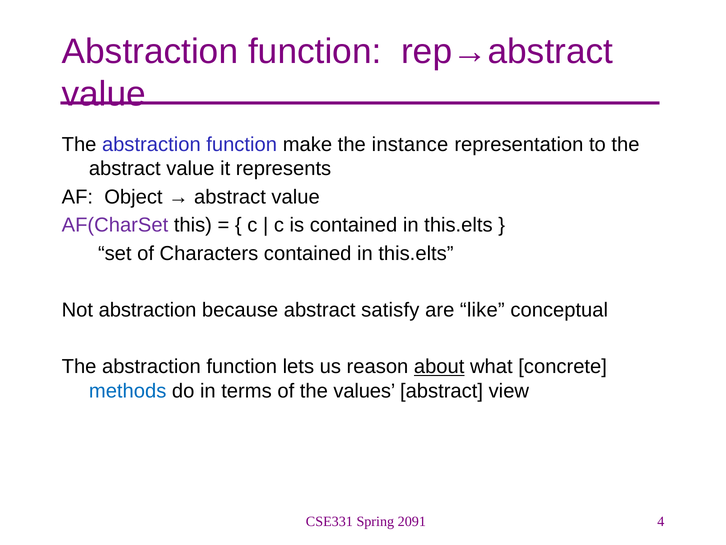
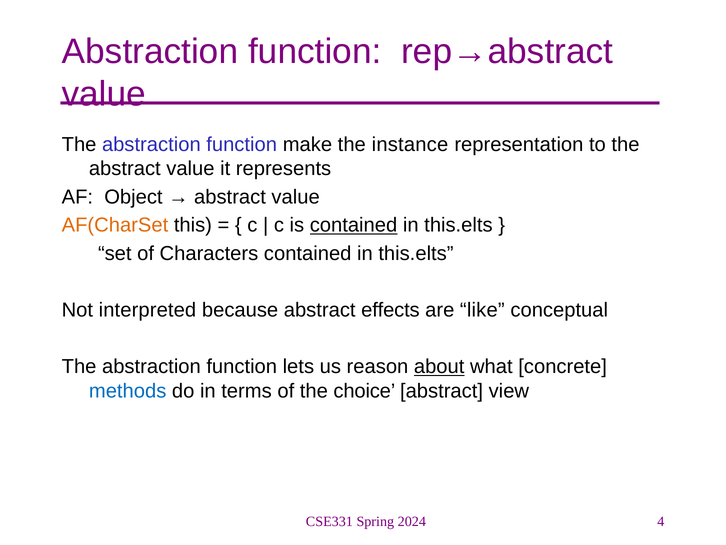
AF(CharSet colour: purple -> orange
contained at (354, 225) underline: none -> present
Not abstraction: abstraction -> interpreted
satisfy: satisfy -> effects
values: values -> choice
2091: 2091 -> 2024
